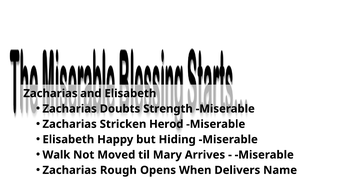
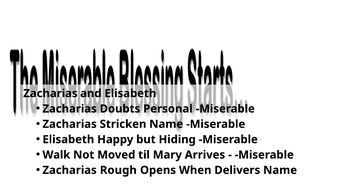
Strength: Strength -> Personal
Stricken Herod: Herod -> Name
